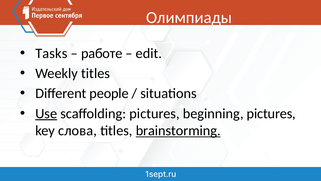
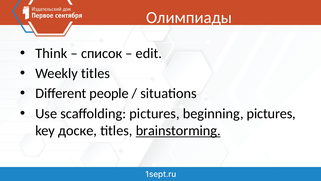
Tasks: Tasks -> Think
работе: работе -> список
Use underline: present -> none
слова: слова -> доске
